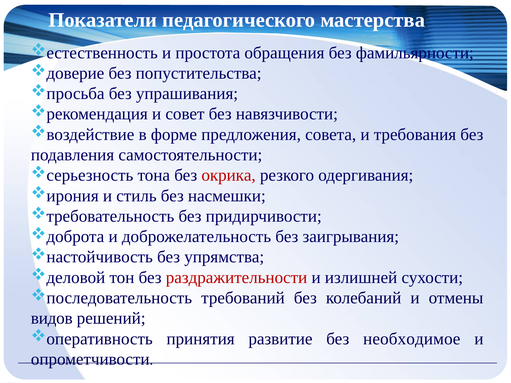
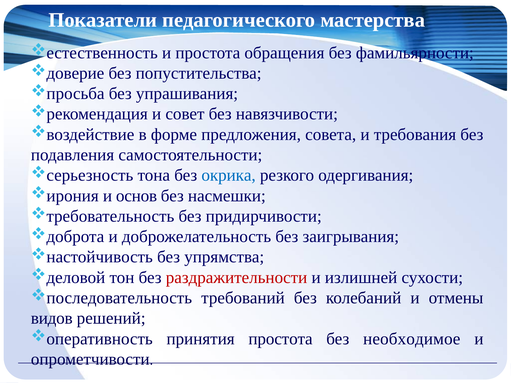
окрика colour: red -> blue
стиль: стиль -> основ
принятия развитие: развитие -> простота
